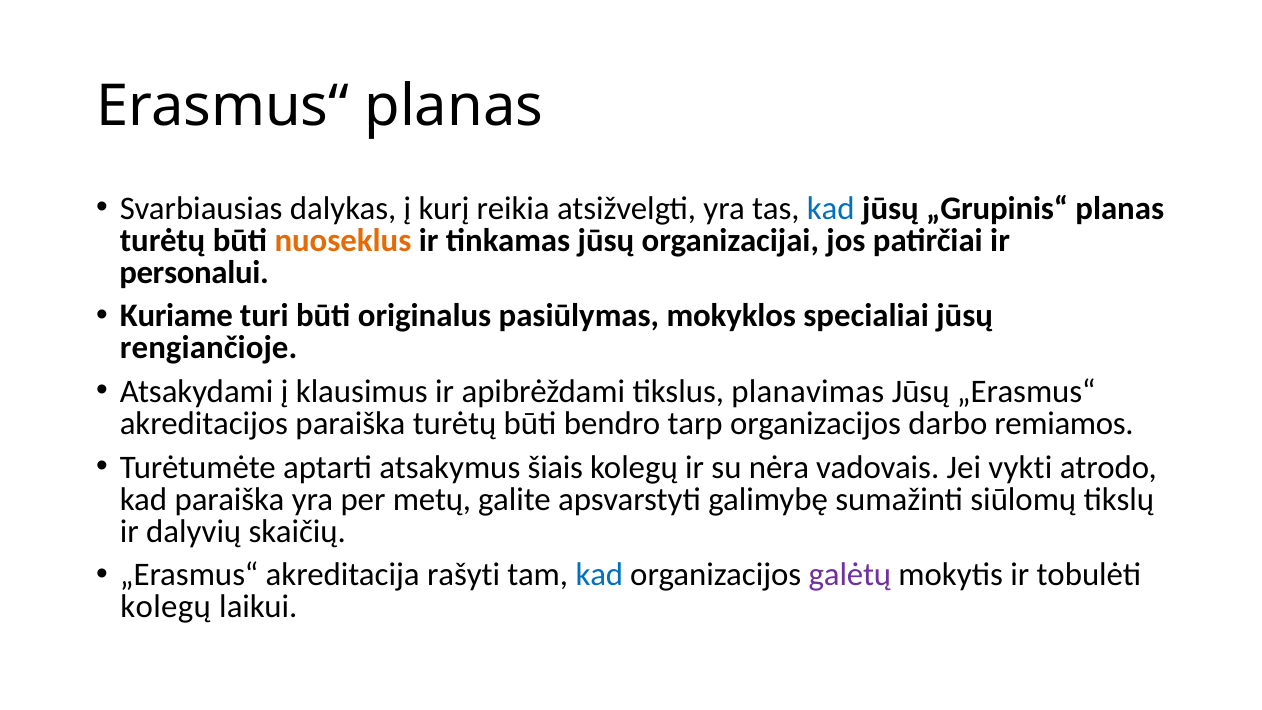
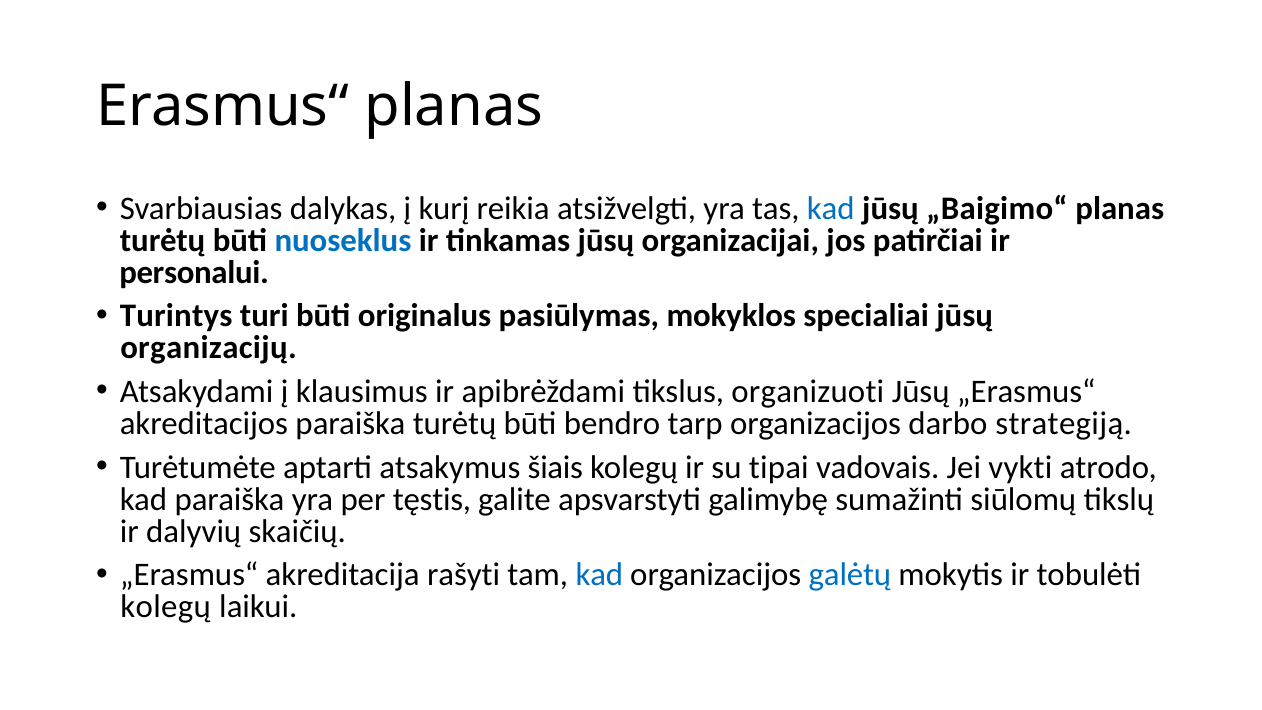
„Grupinis“: „Grupinis“ -> „Baigimo“
nuoseklus colour: orange -> blue
Kuriame: Kuriame -> Turintys
rengiančioje: rengiančioje -> organizacijų
planavimas: planavimas -> organizuoti
remiamos: remiamos -> strategiją
nėra: nėra -> tipai
metų: metų -> tęstis
galėtų colour: purple -> blue
